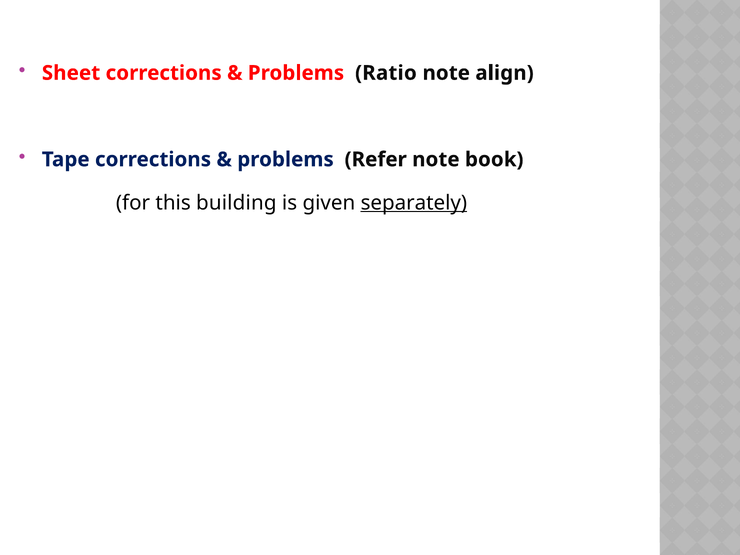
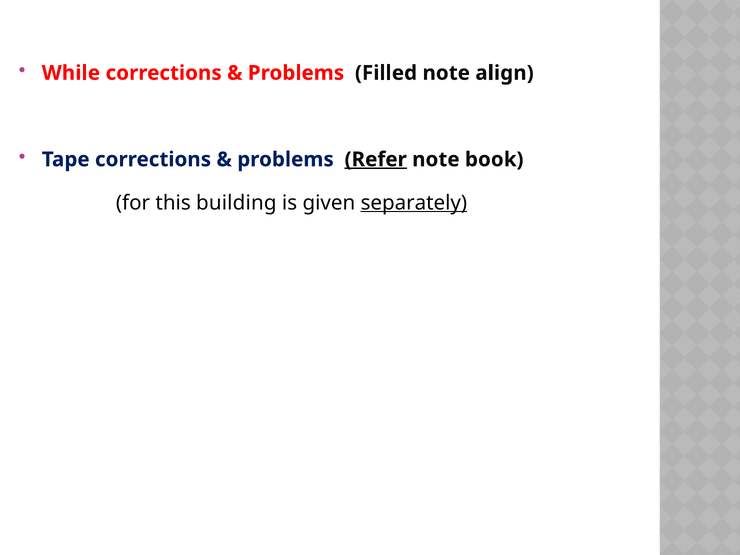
Sheet: Sheet -> While
Ratio: Ratio -> Filled
Refer underline: none -> present
